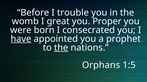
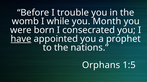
great: great -> while
Proper: Proper -> Month
the at (61, 48) underline: present -> none
